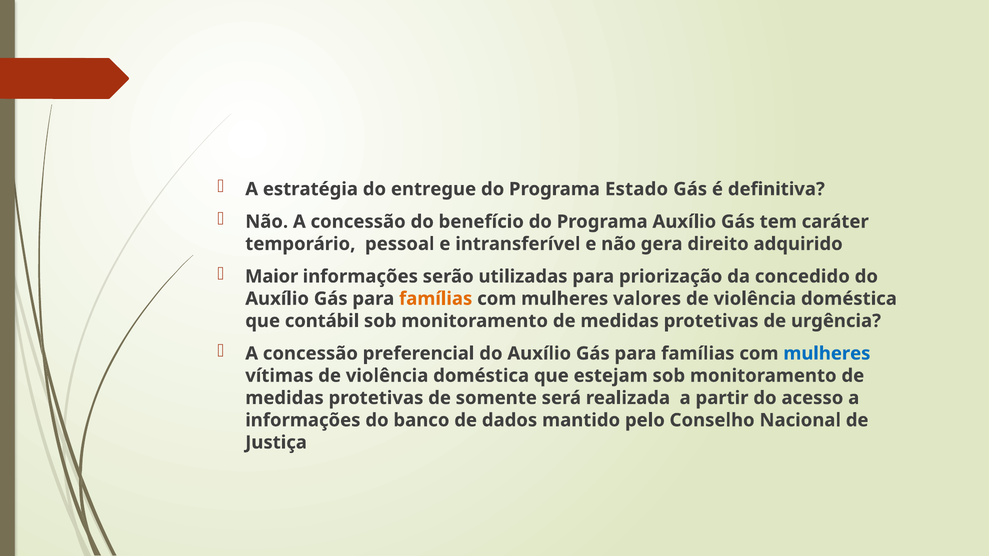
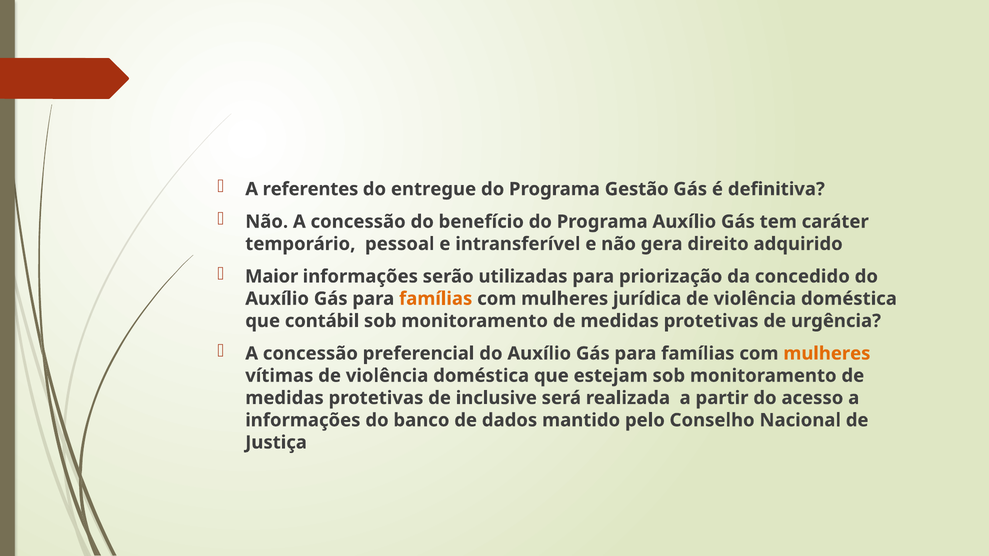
estratégia: estratégia -> referentes
Estado: Estado -> Gestão
valores: valores -> jurídica
mulheres at (827, 354) colour: blue -> orange
somente: somente -> inclusive
